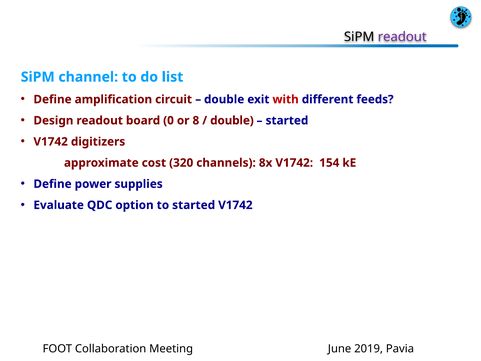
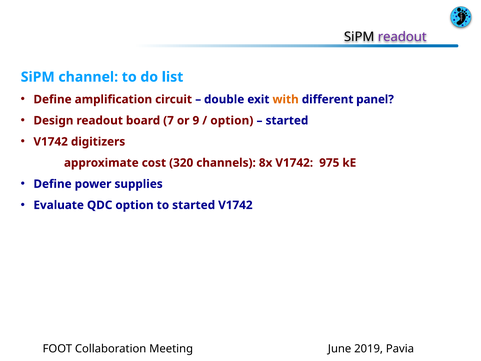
with colour: red -> orange
feeds: feeds -> panel
0: 0 -> 7
8: 8 -> 9
double at (232, 120): double -> option
154: 154 -> 975
